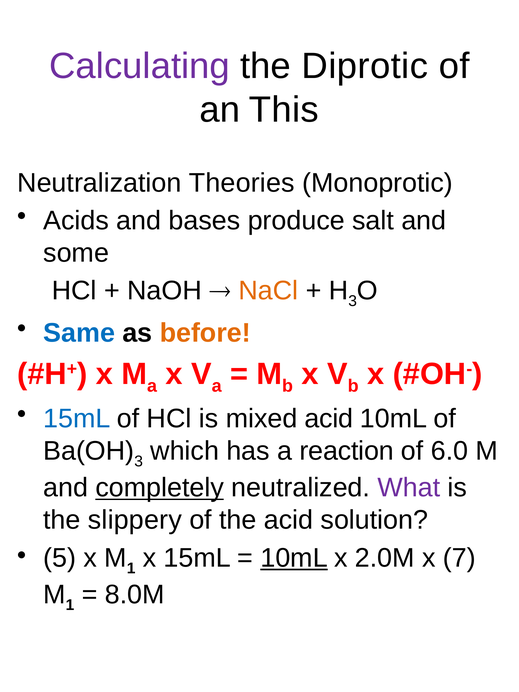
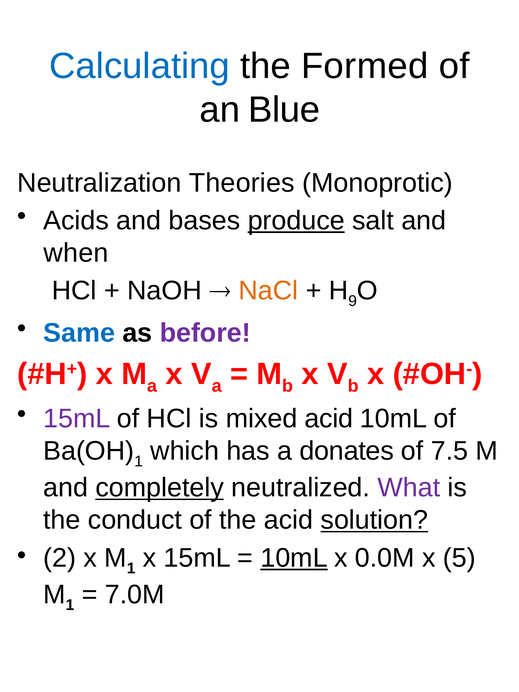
Calculating colour: purple -> blue
Diprotic: Diprotic -> Formed
This: This -> Blue
produce underline: none -> present
some: some -> when
3 at (353, 301): 3 -> 9
before colour: orange -> purple
15mL at (77, 419) colour: blue -> purple
3 at (139, 462): 3 -> 1
reaction: reaction -> donates
6.0: 6.0 -> 7.5
slippery: slippery -> conduct
solution underline: none -> present
5: 5 -> 2
2.0M: 2.0M -> 0.0M
7: 7 -> 5
8.0M: 8.0M -> 7.0M
